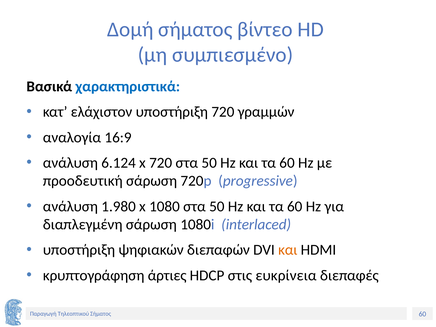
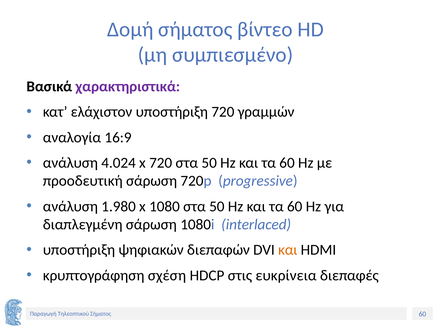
χαρακτηριστικά colour: blue -> purple
6.124: 6.124 -> 4.024
άρτιες: άρτιες -> σχέση
